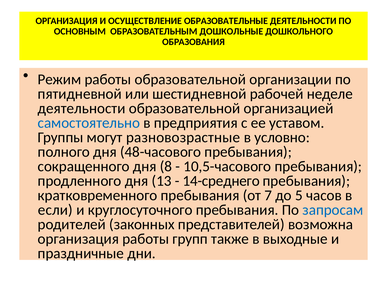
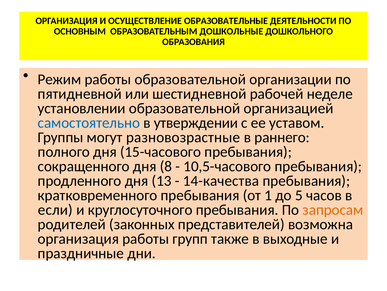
деятельности at (82, 108): деятельности -> установлении
предприятия: предприятия -> утверждении
условно: условно -> раннего
48-часового: 48-часового -> 15-часового
14-среднего: 14-среднего -> 14-качества
7: 7 -> 1
запросам colour: blue -> orange
